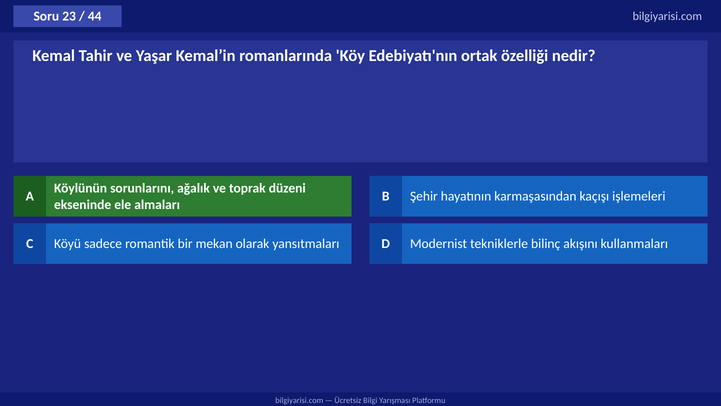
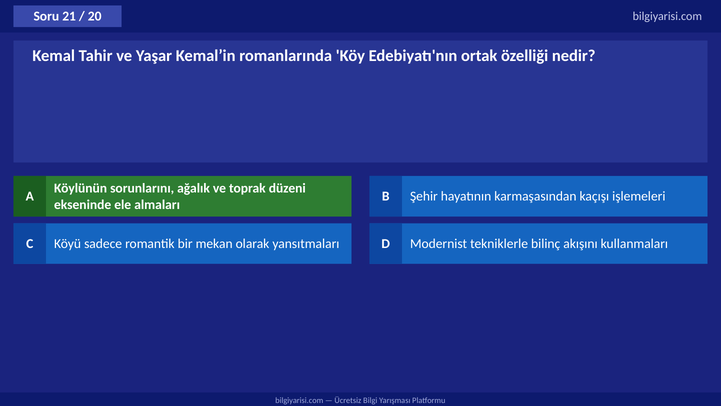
23: 23 -> 21
44: 44 -> 20
